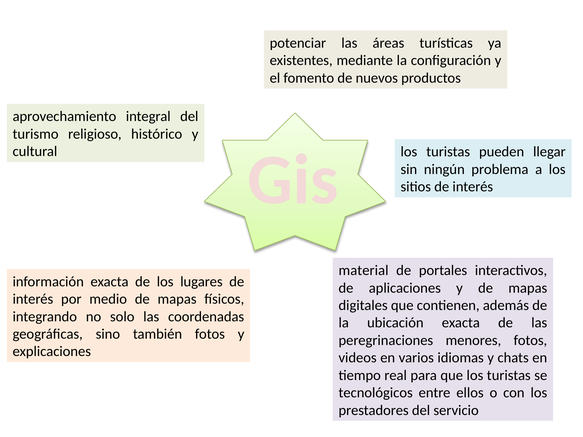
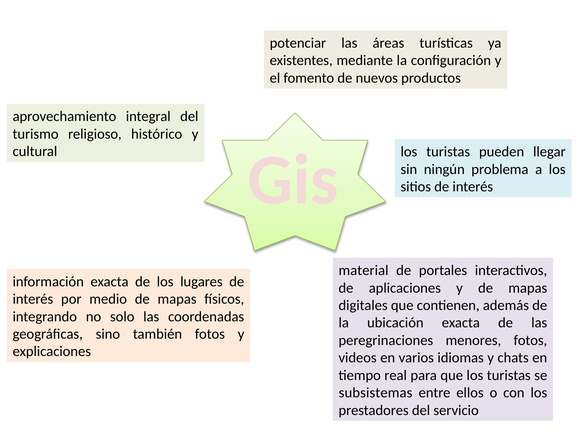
tecnológicos: tecnológicos -> subsistemas
